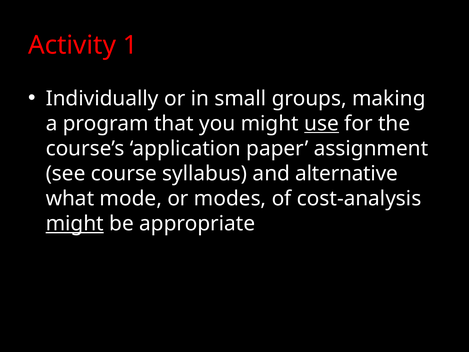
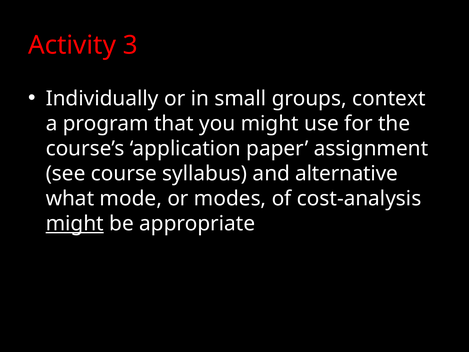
1: 1 -> 3
making: making -> context
use underline: present -> none
